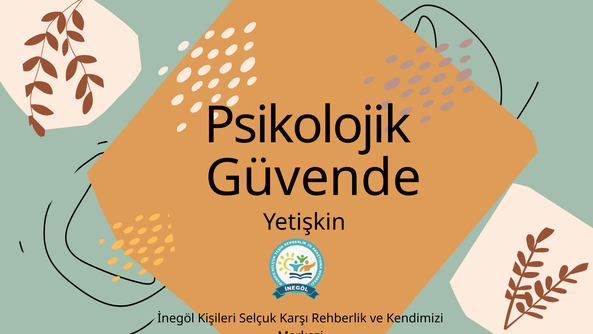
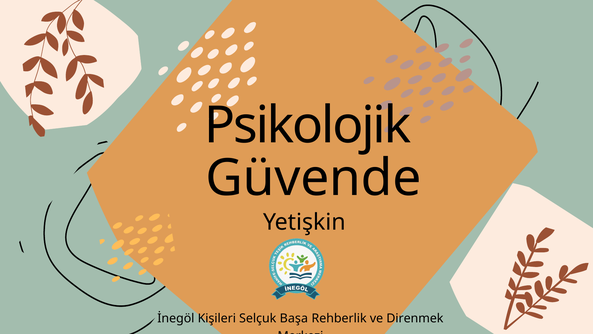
Karşı: Karşı -> Başa
Kendimizi: Kendimizi -> Direnmek
